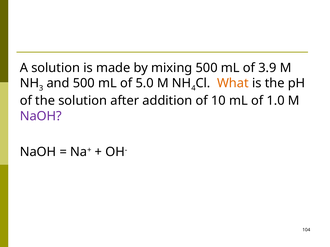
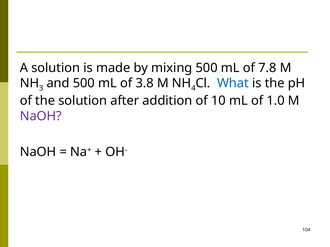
3.9: 3.9 -> 7.8
5.0: 5.0 -> 3.8
What colour: orange -> blue
